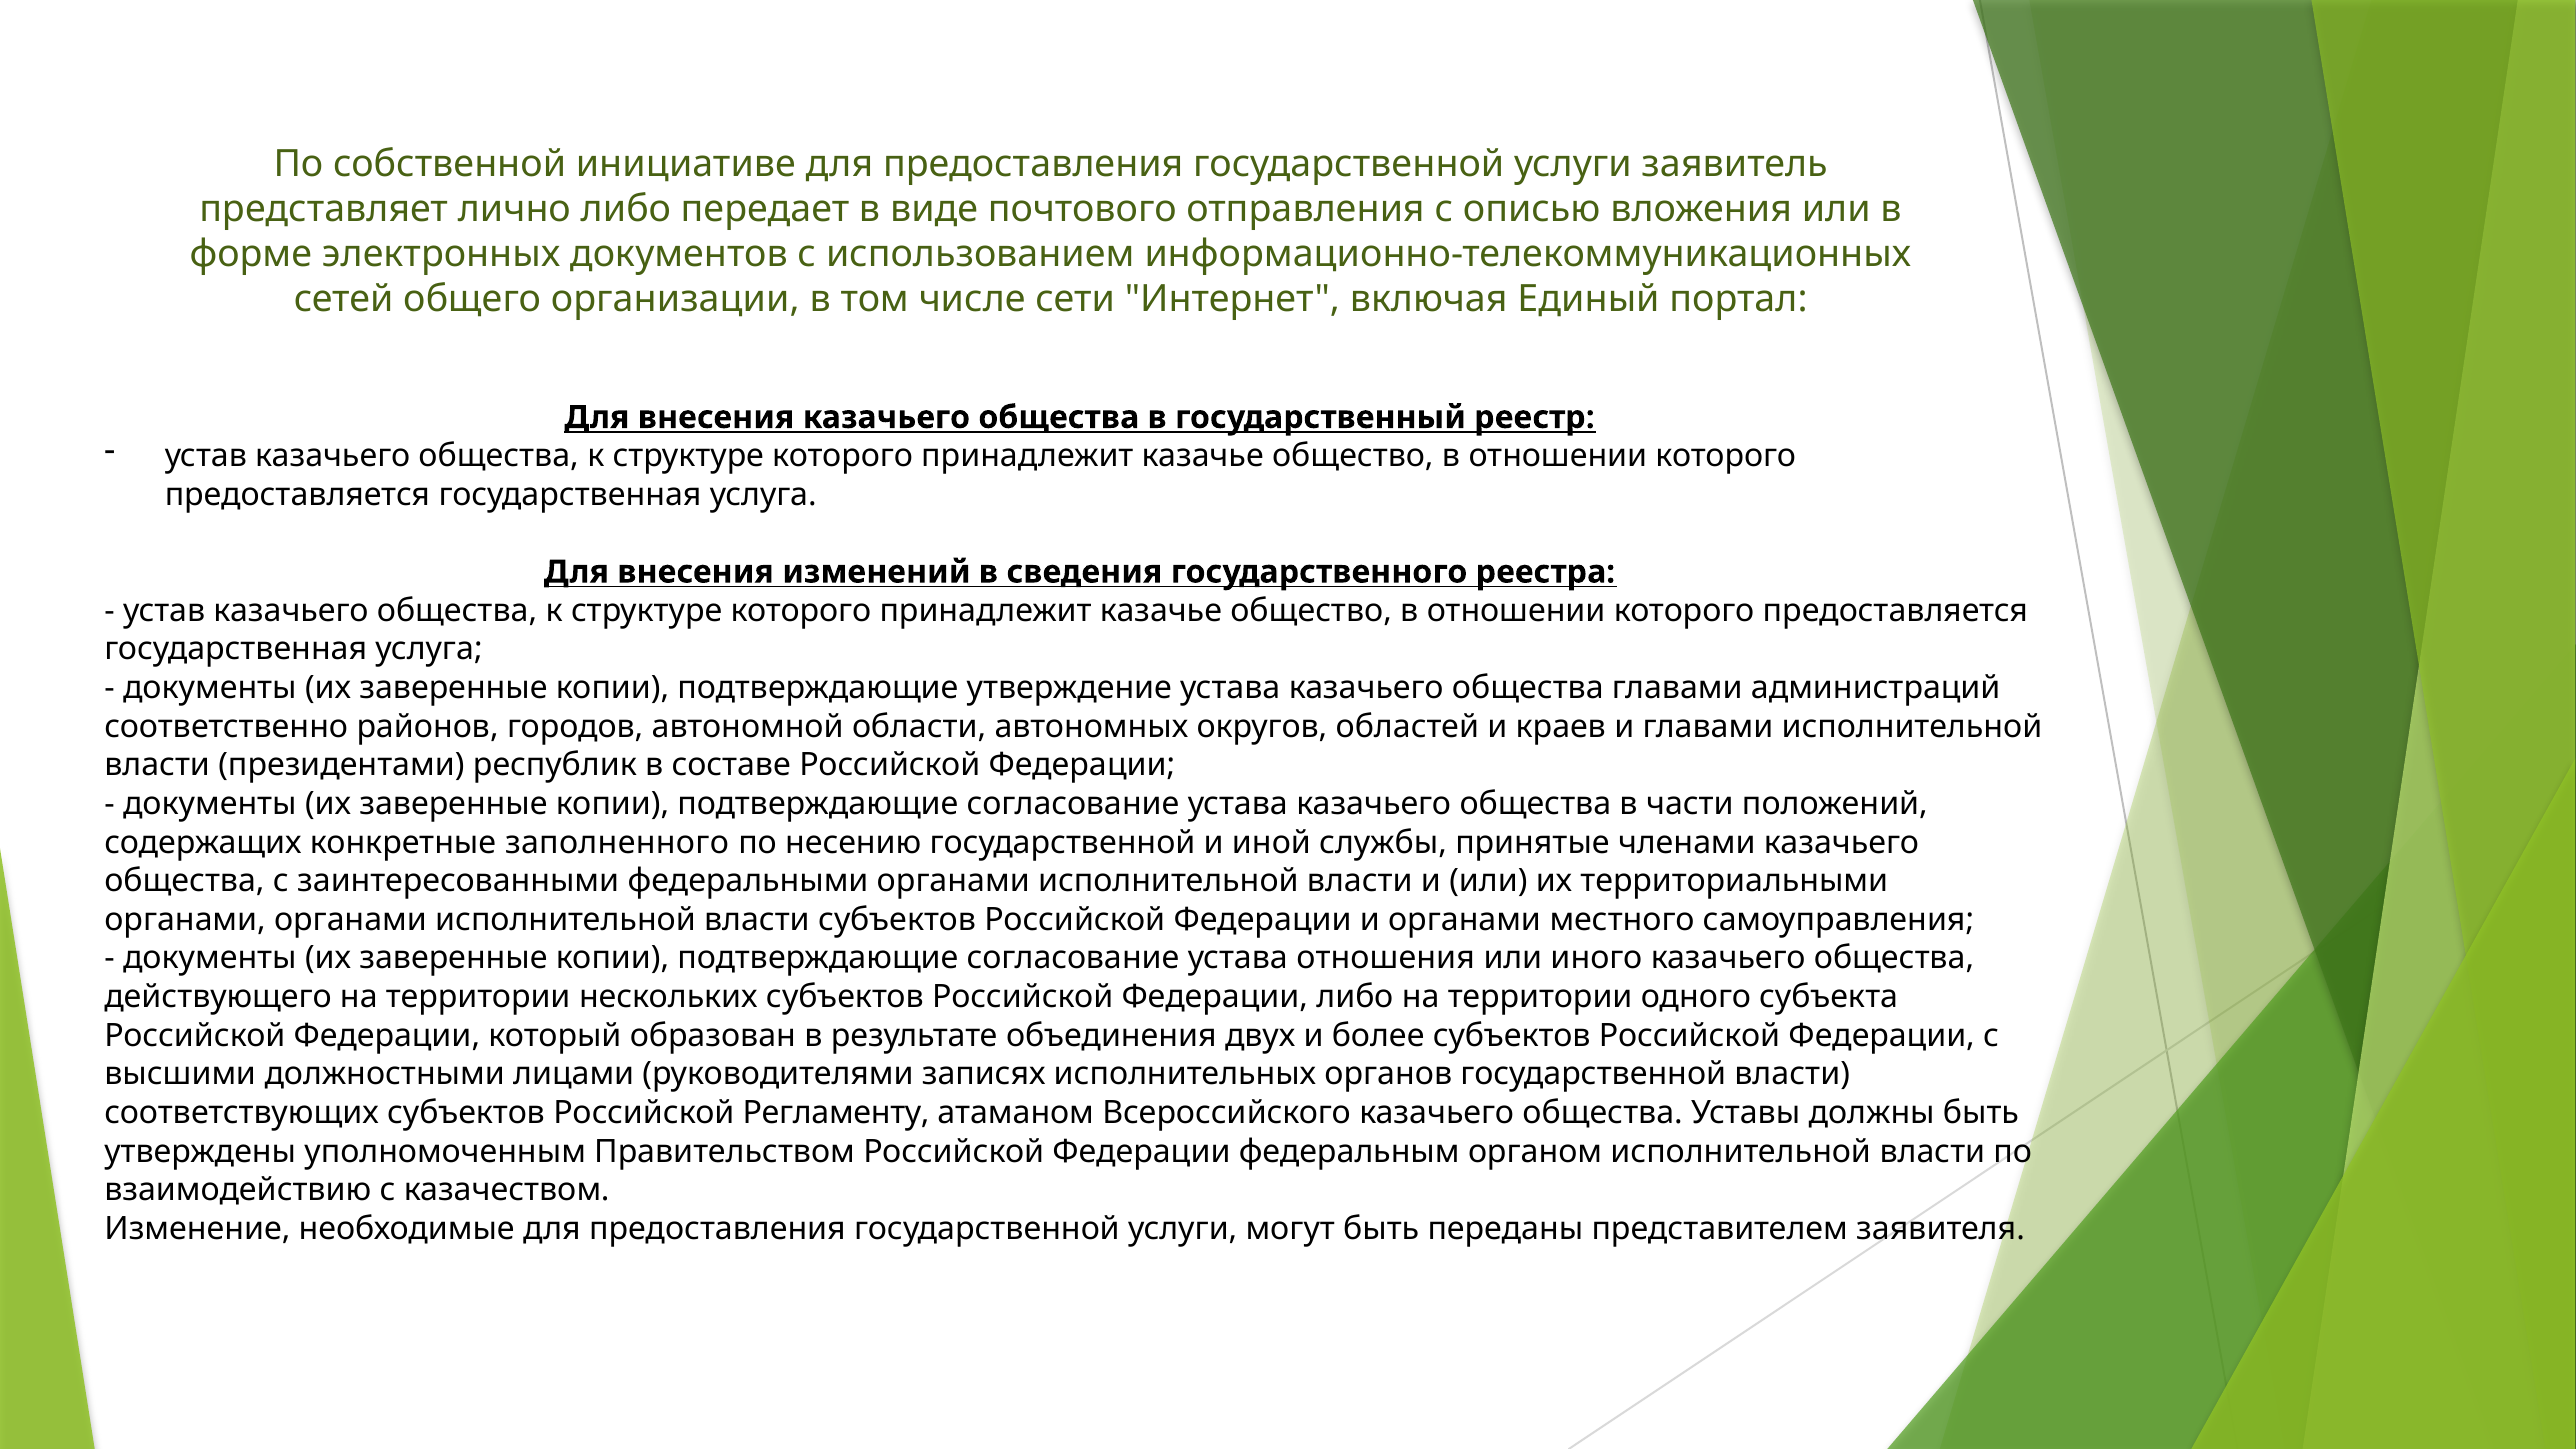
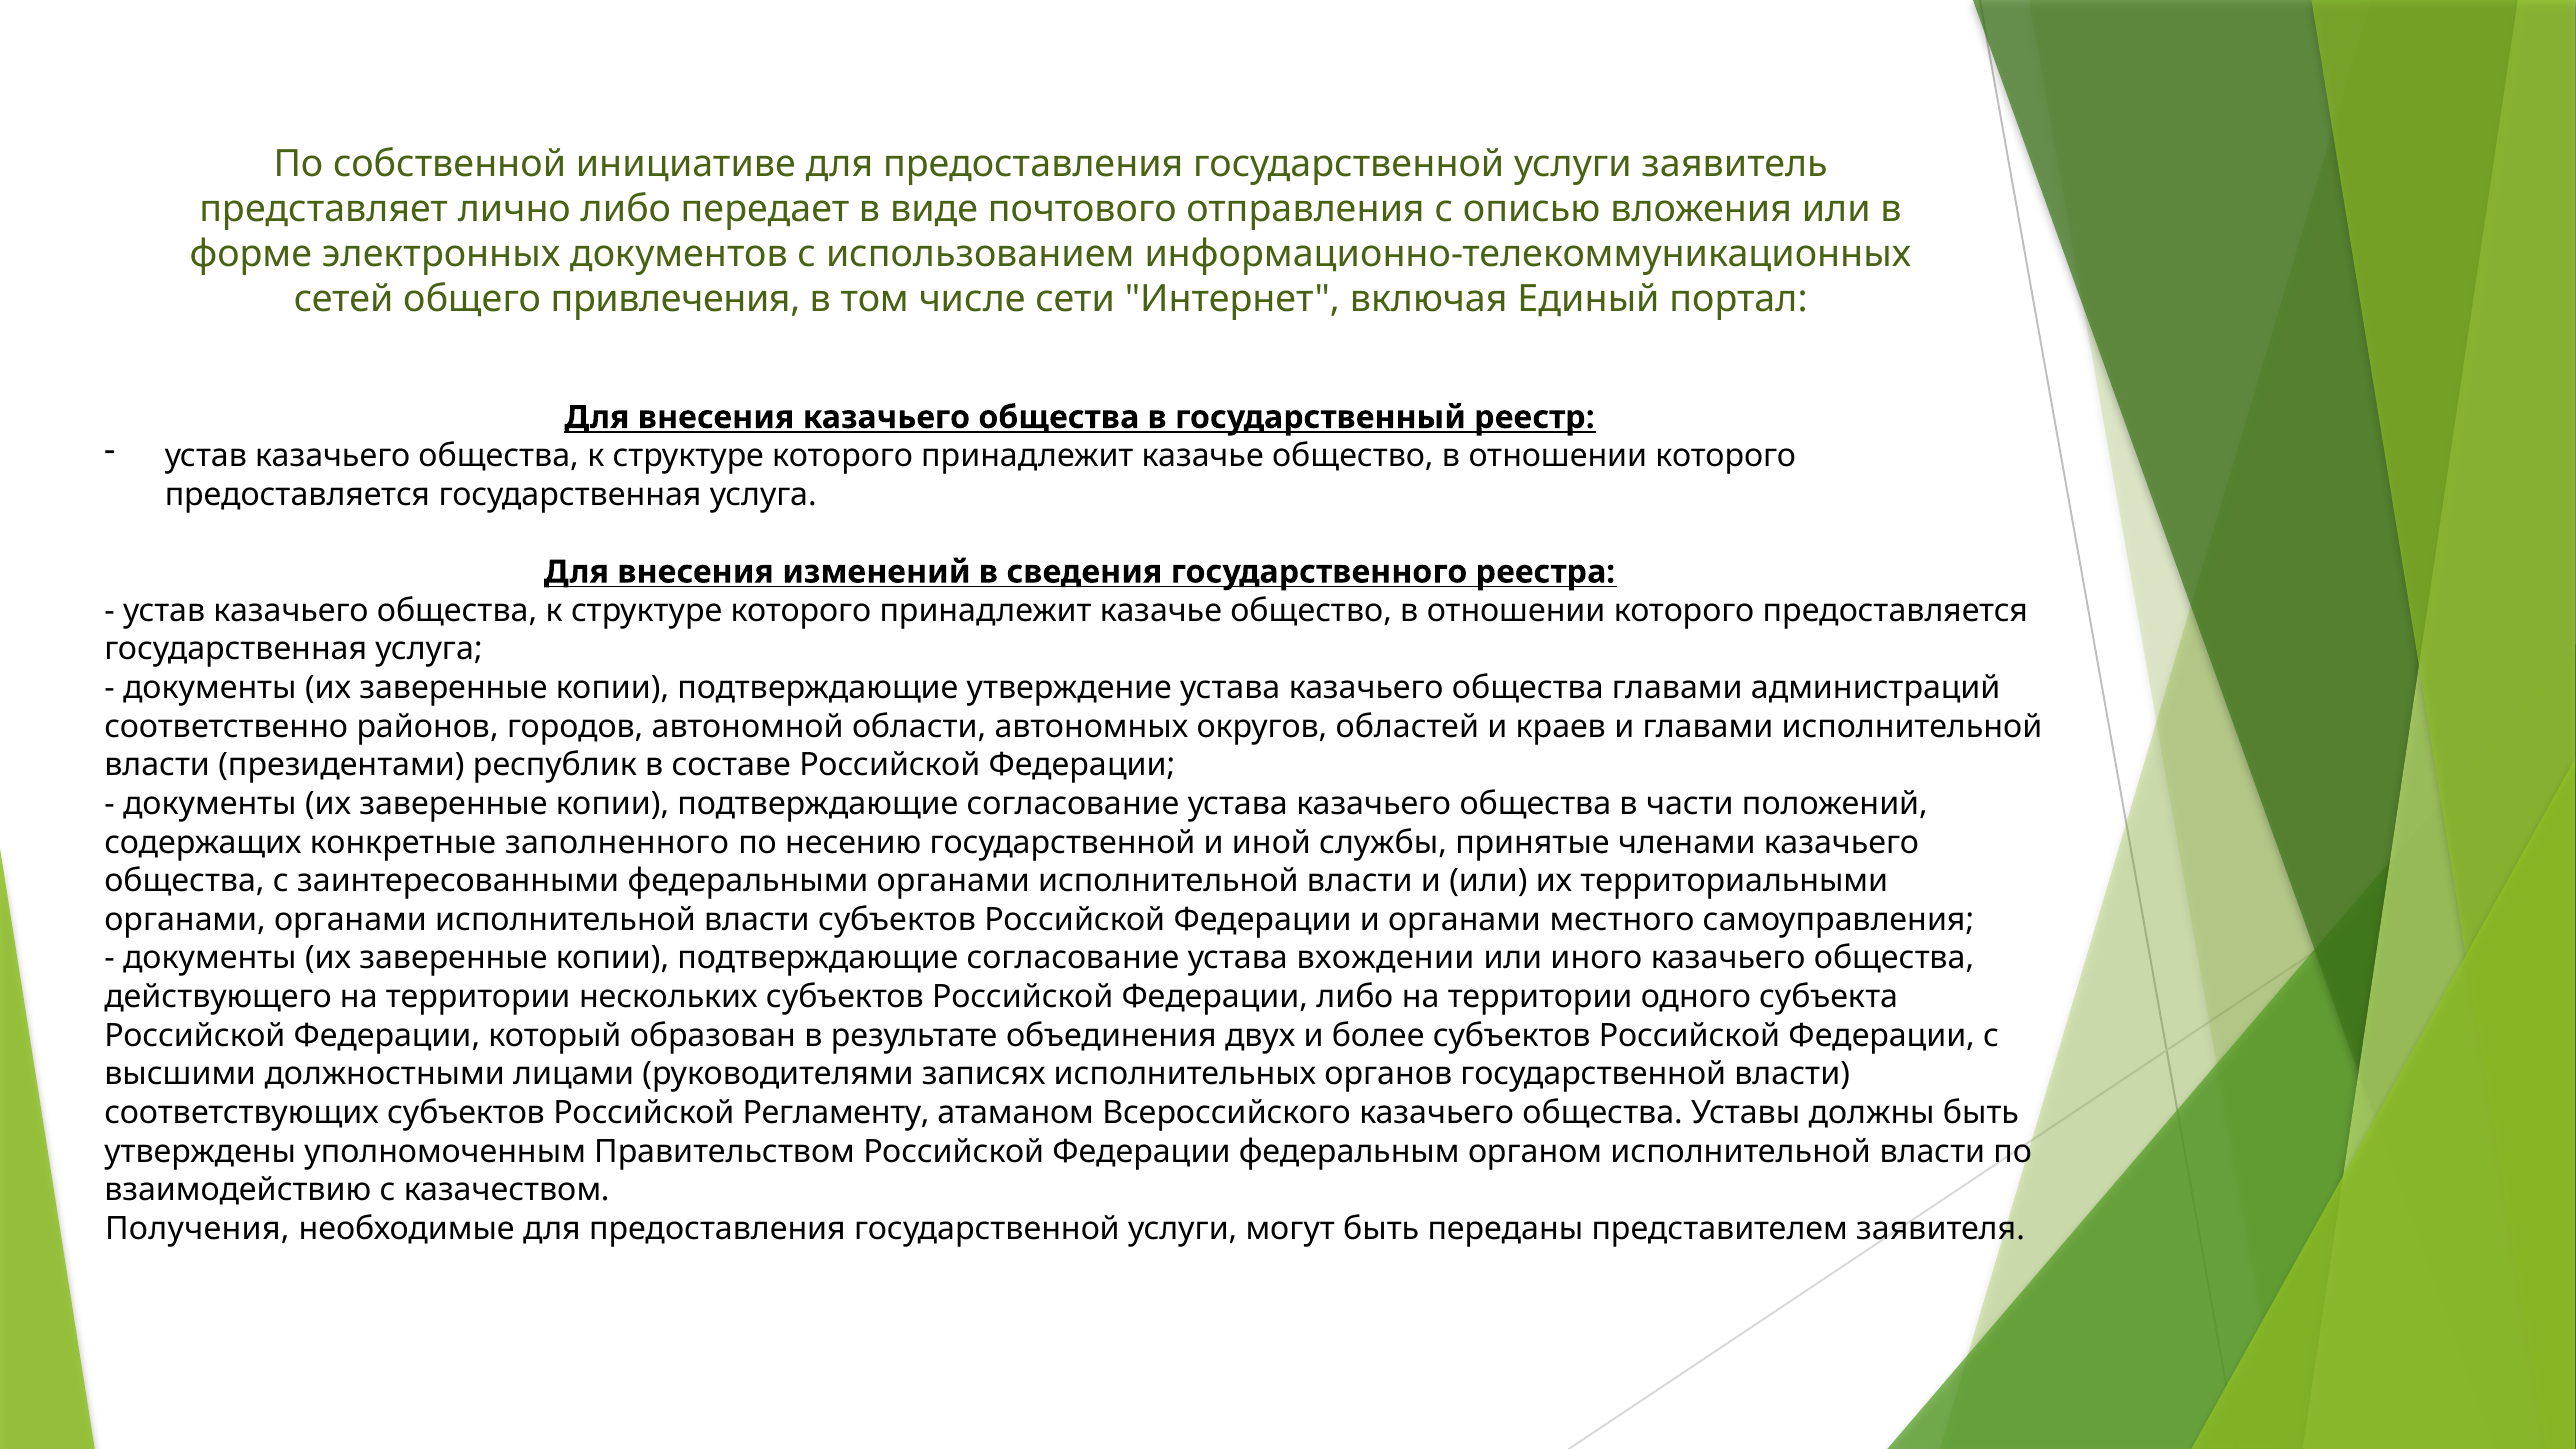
организации: организации -> привлечения
отношения: отношения -> вхождении
Изменение: Изменение -> Получения
